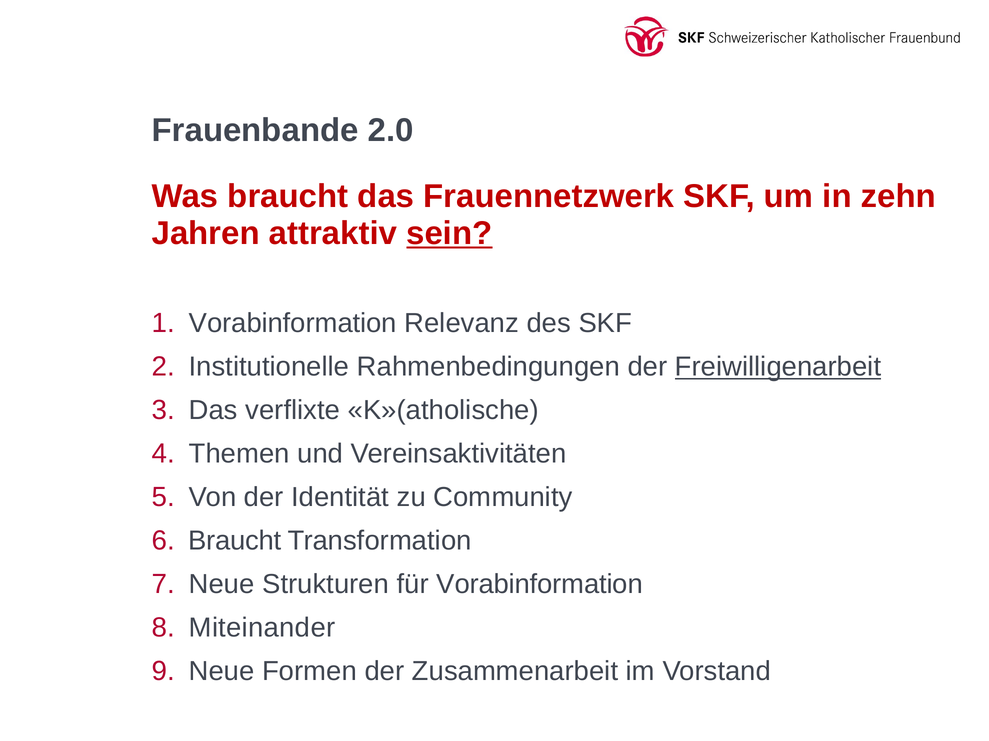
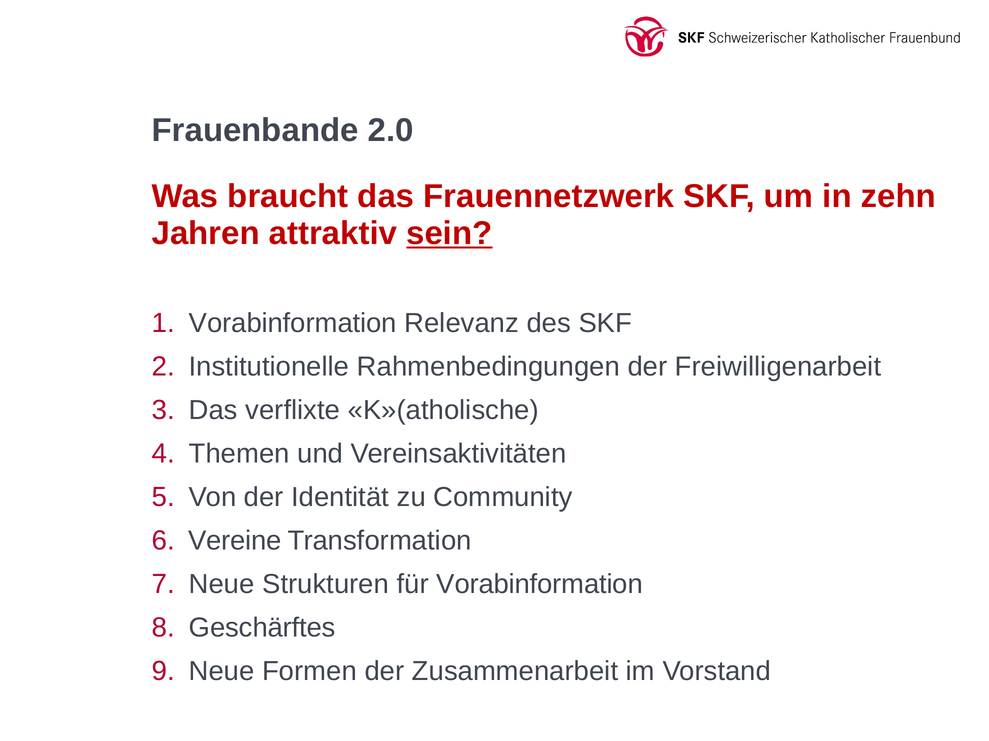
Freiwilligenarbeit underline: present -> none
Braucht at (235, 541): Braucht -> Vereine
Miteinander: Miteinander -> Geschärftes
